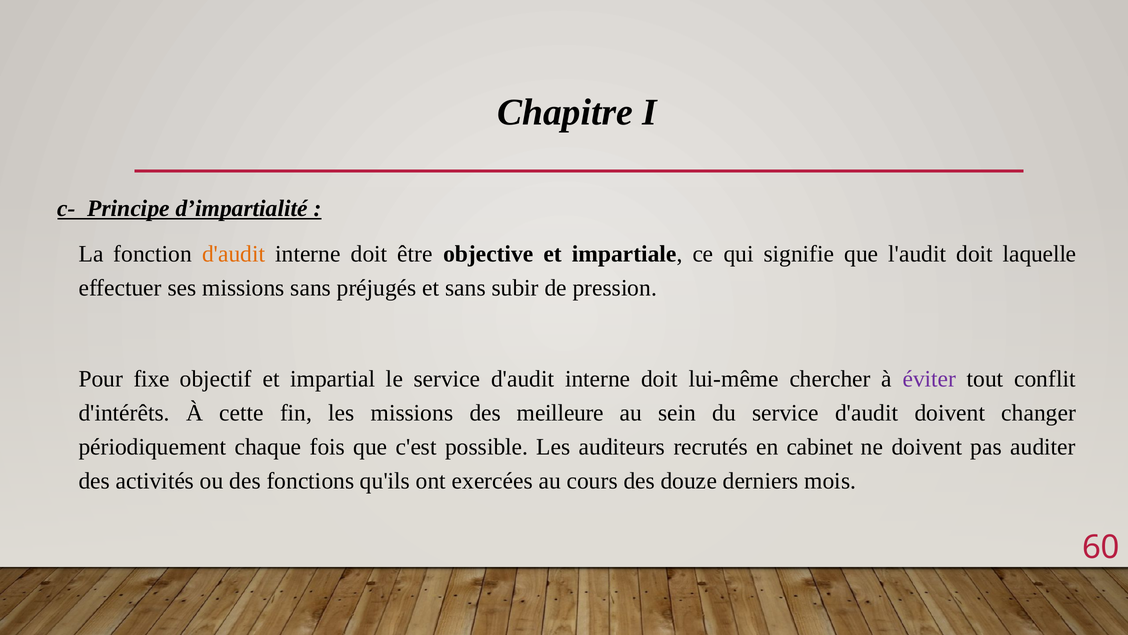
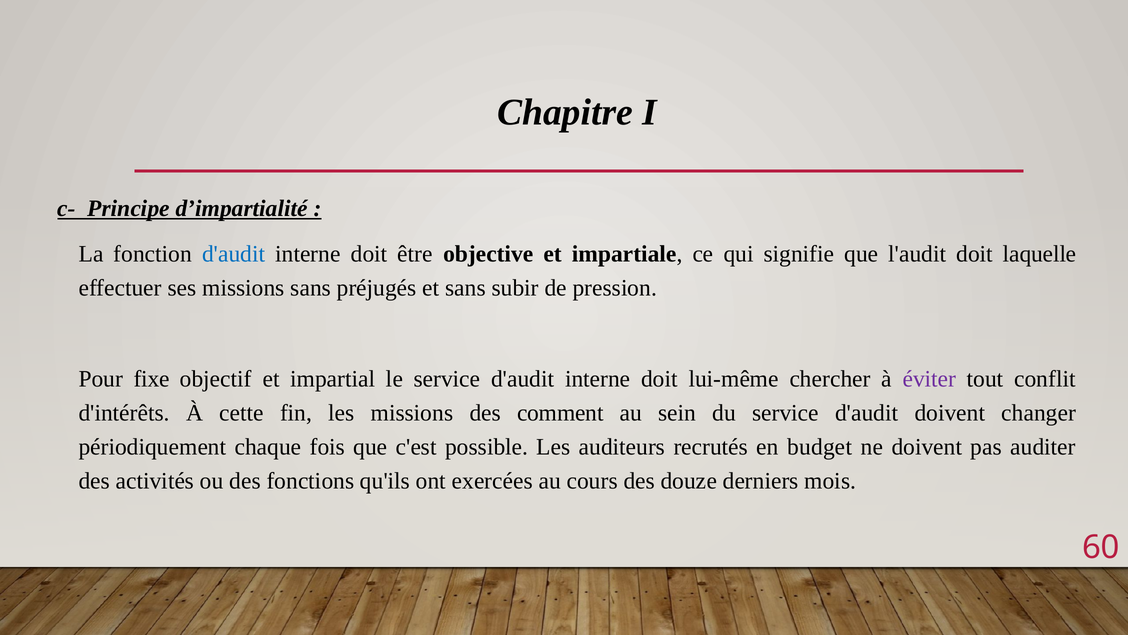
d'audit at (234, 254) colour: orange -> blue
meilleure: meilleure -> comment
cabinet: cabinet -> budget
